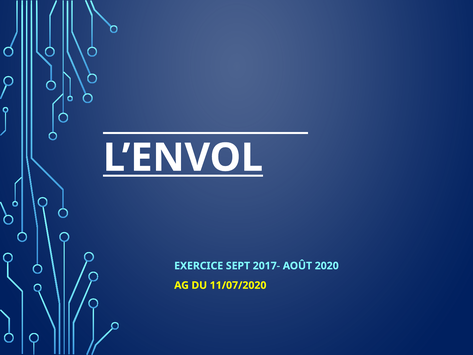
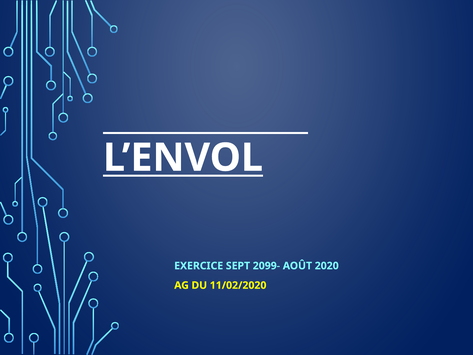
2017-: 2017- -> 2099-
11/07/2020: 11/07/2020 -> 11/02/2020
